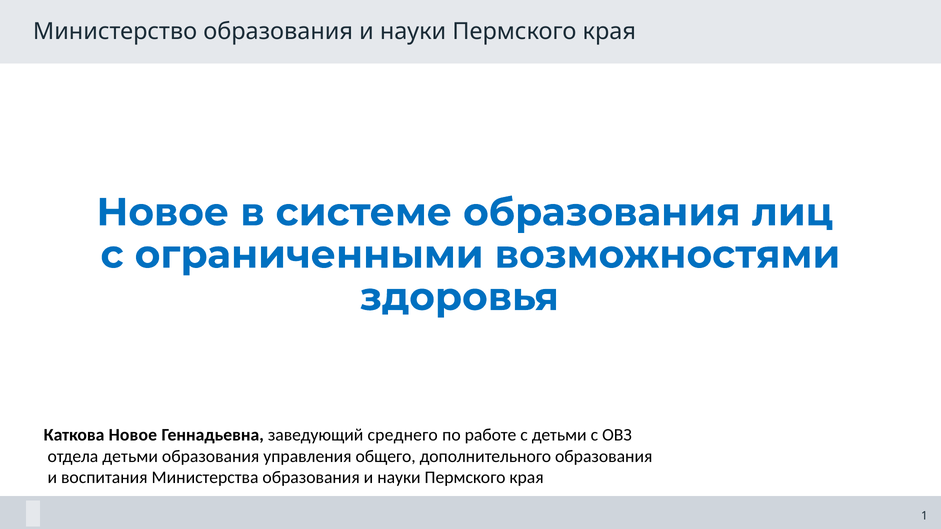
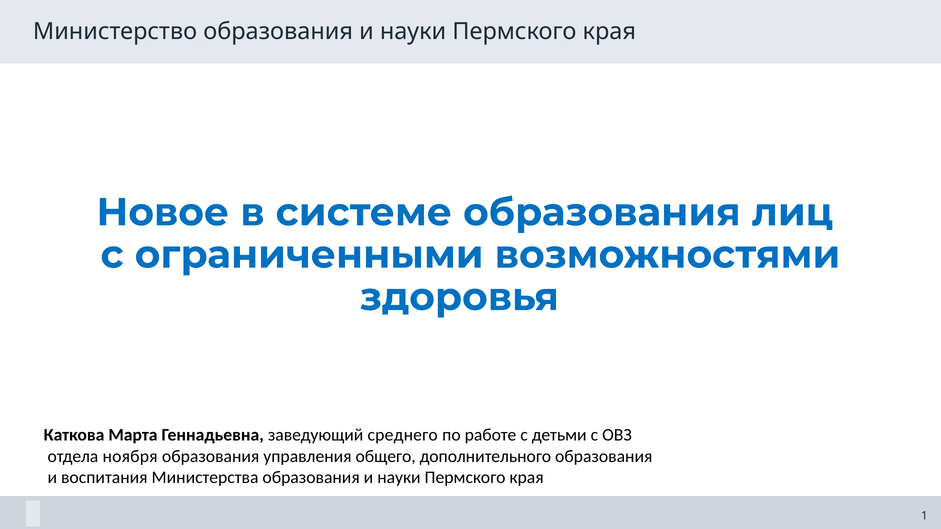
Каткова Новое: Новое -> Марта
отдела детьми: детьми -> ноября
